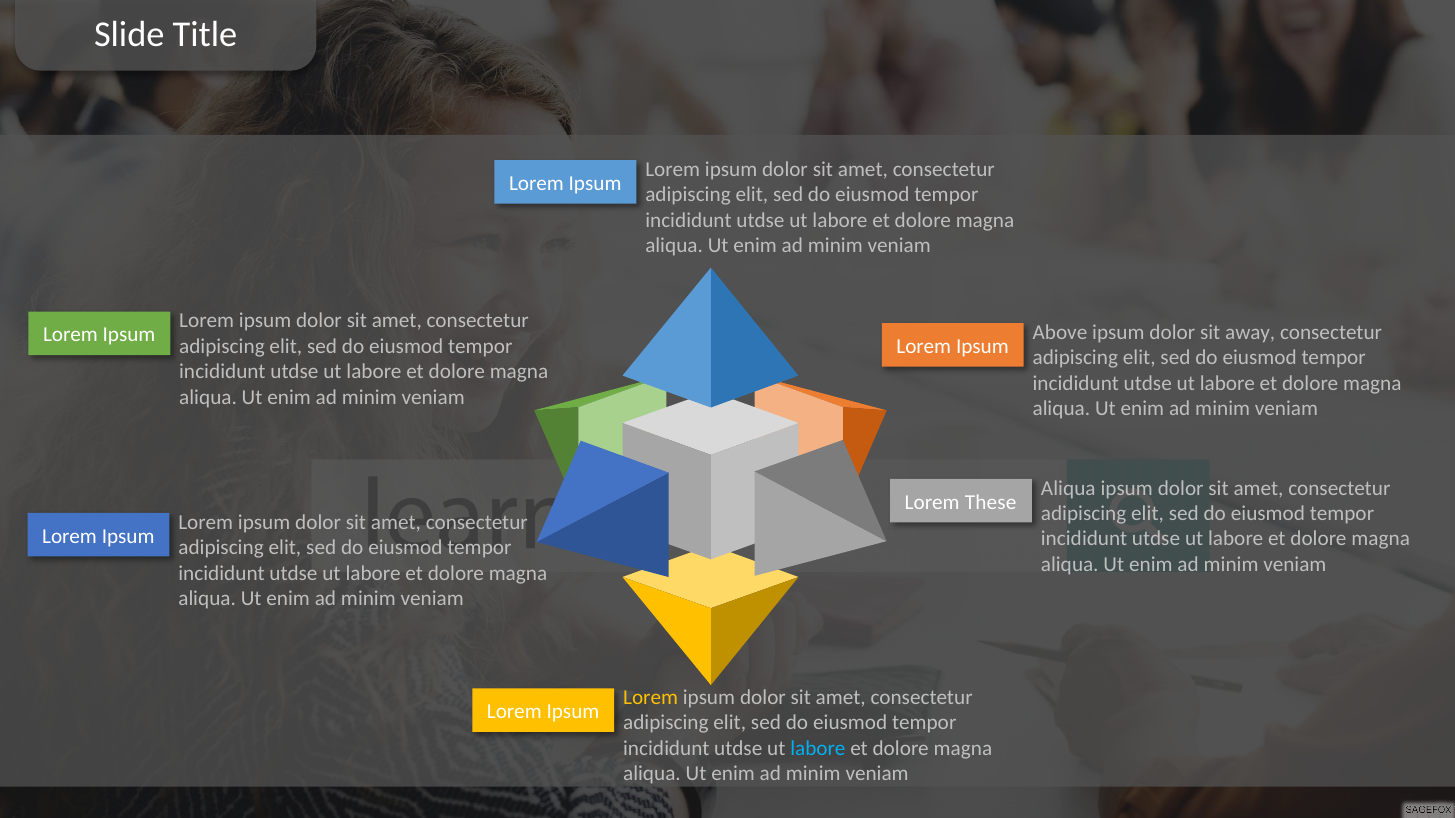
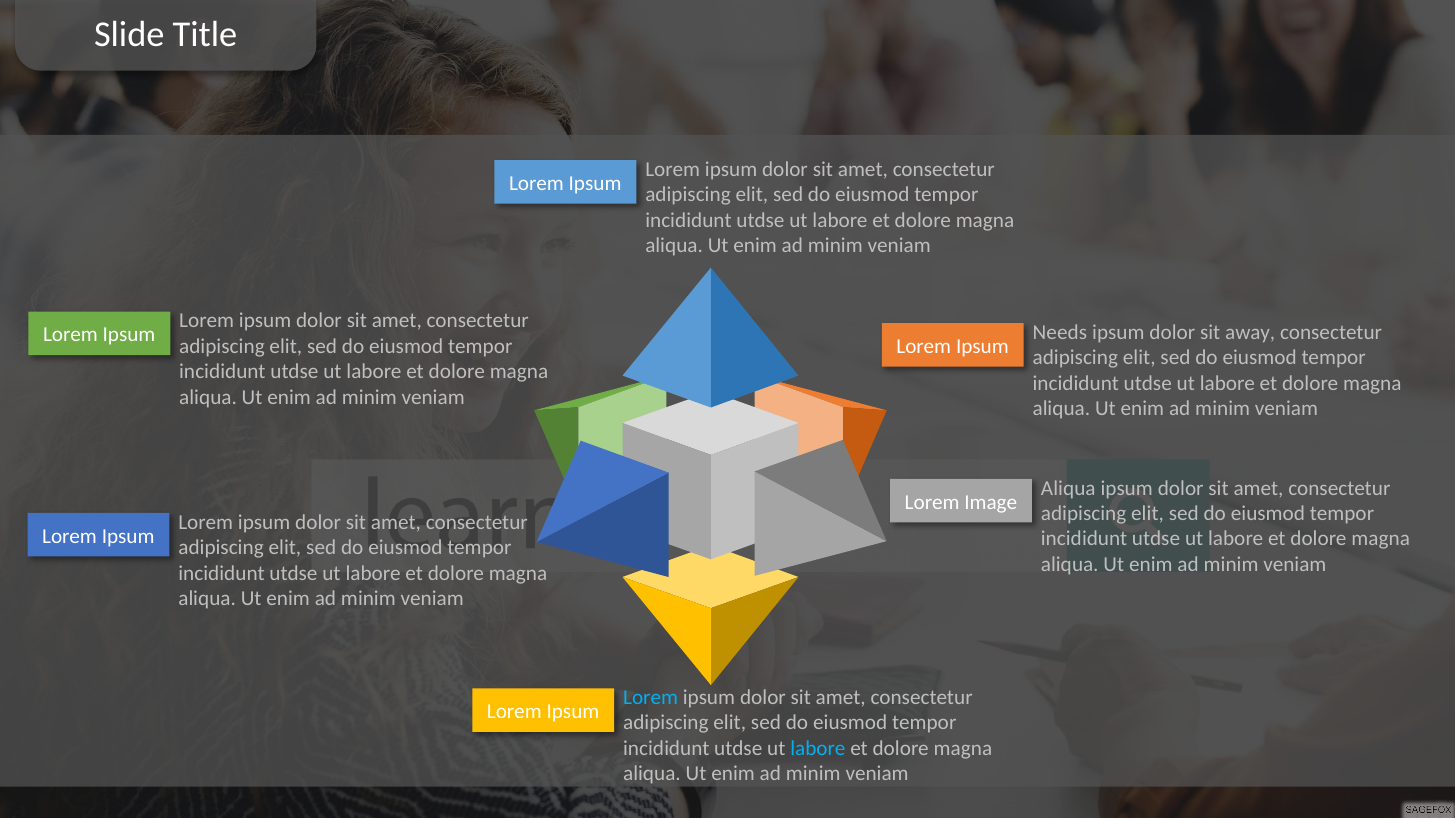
Above: Above -> Needs
These: These -> Image
Lorem at (651, 698) colour: yellow -> light blue
